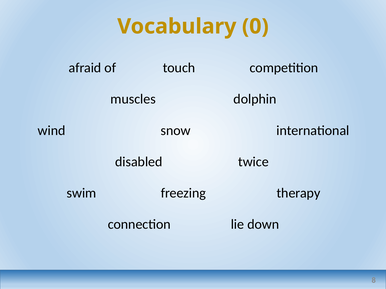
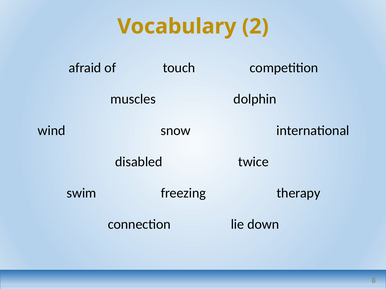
0: 0 -> 2
